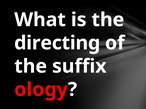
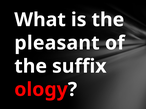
directing: directing -> pleasant
